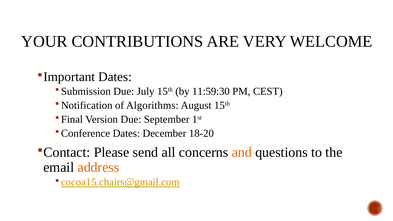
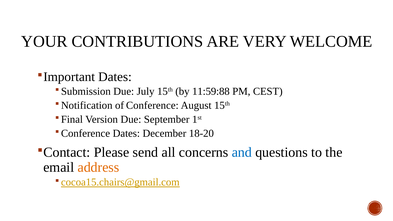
11:59:30: 11:59:30 -> 11:59:88
Algorithms: Algorithms -> Conference
and colour: orange -> blue
